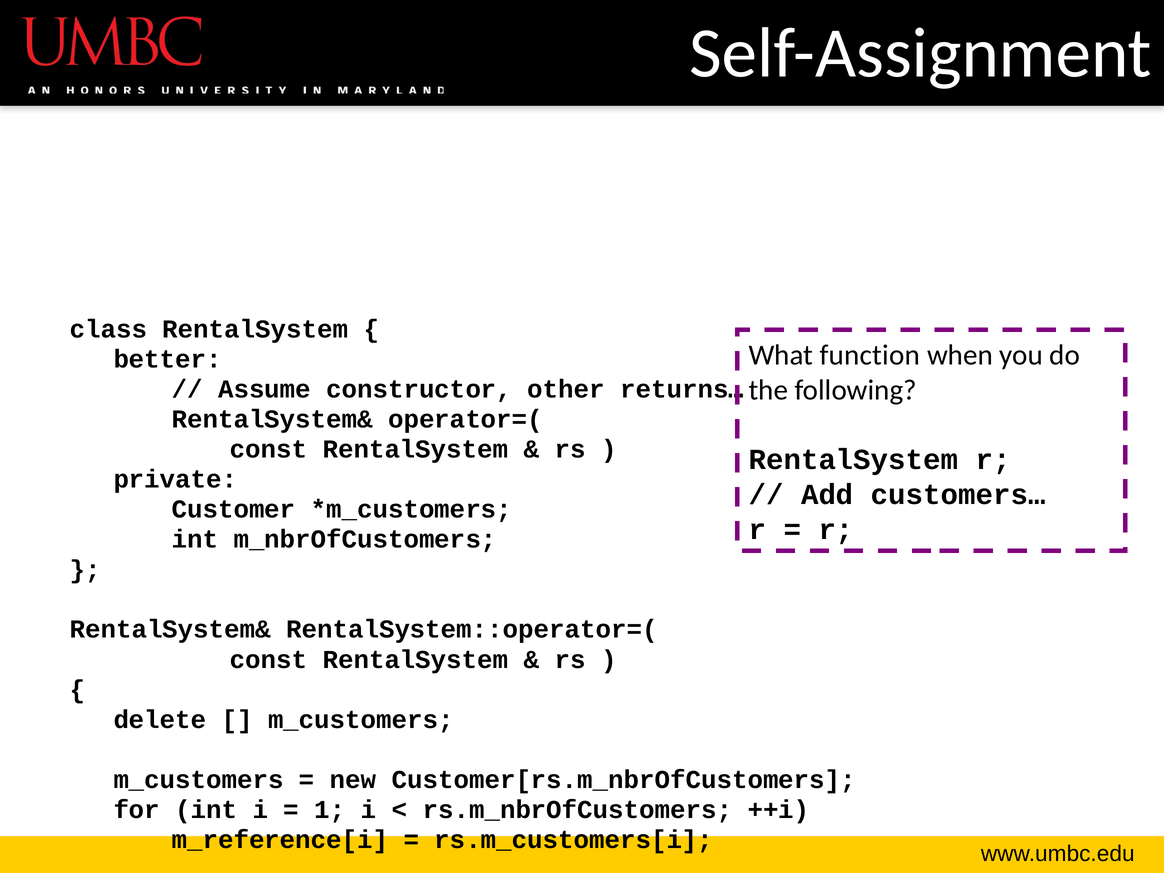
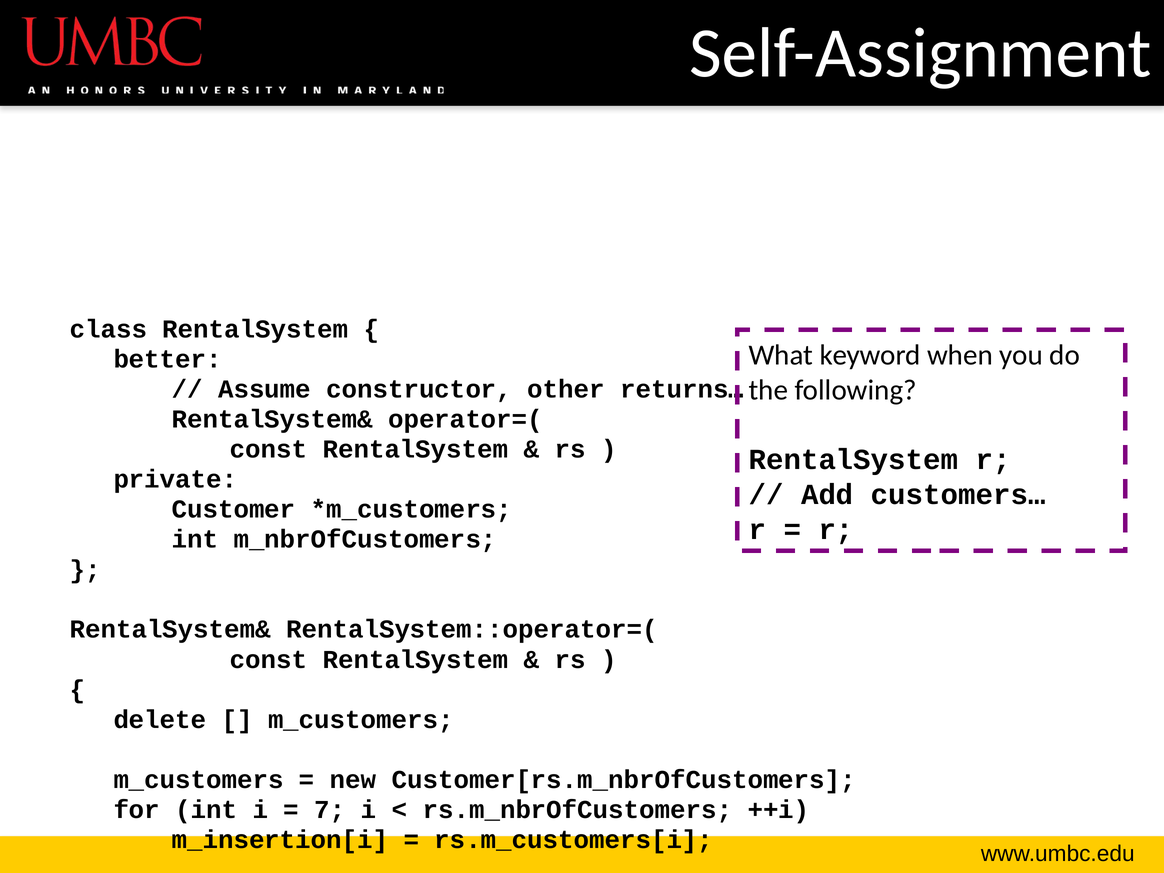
function: function -> keyword
1: 1 -> 7
m_reference[i: m_reference[i -> m_insertion[i
